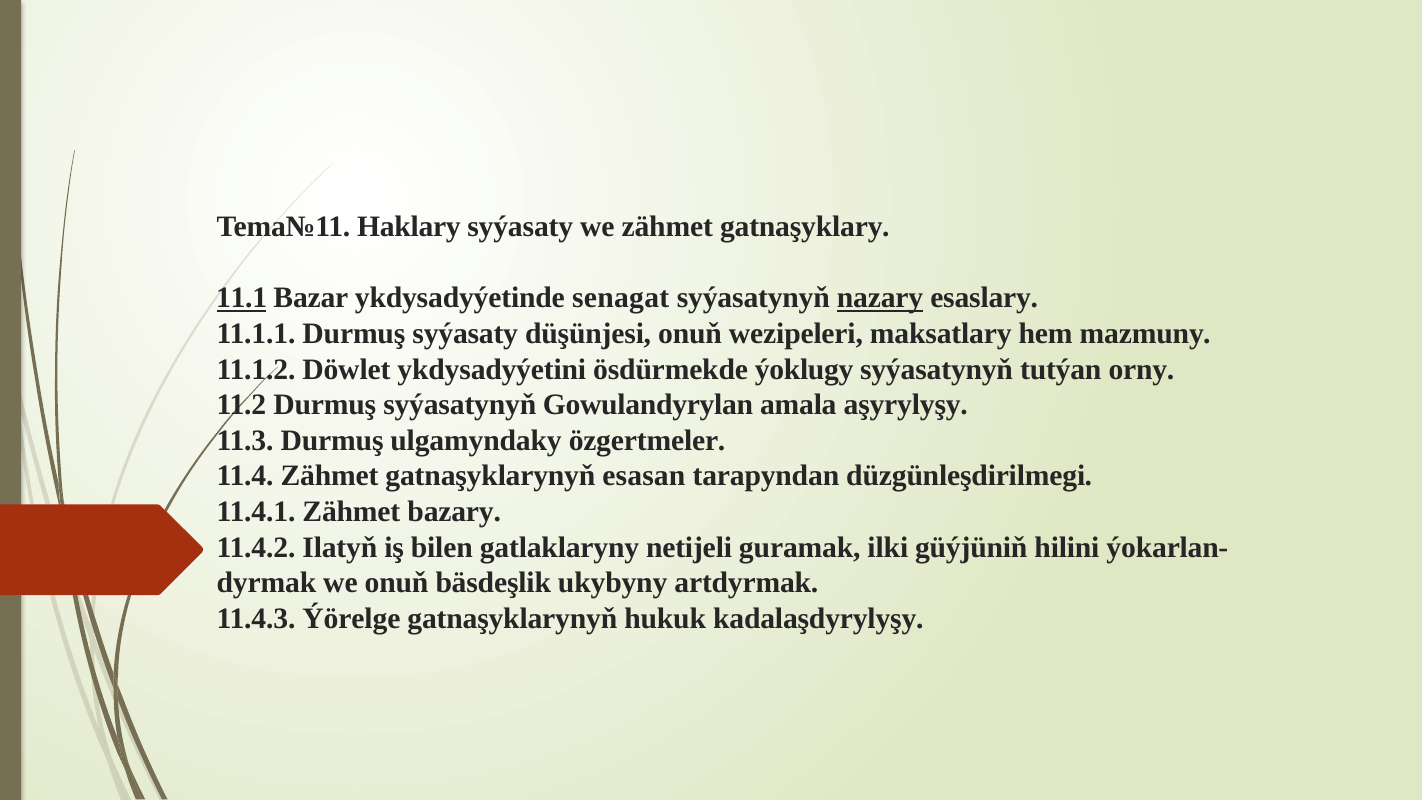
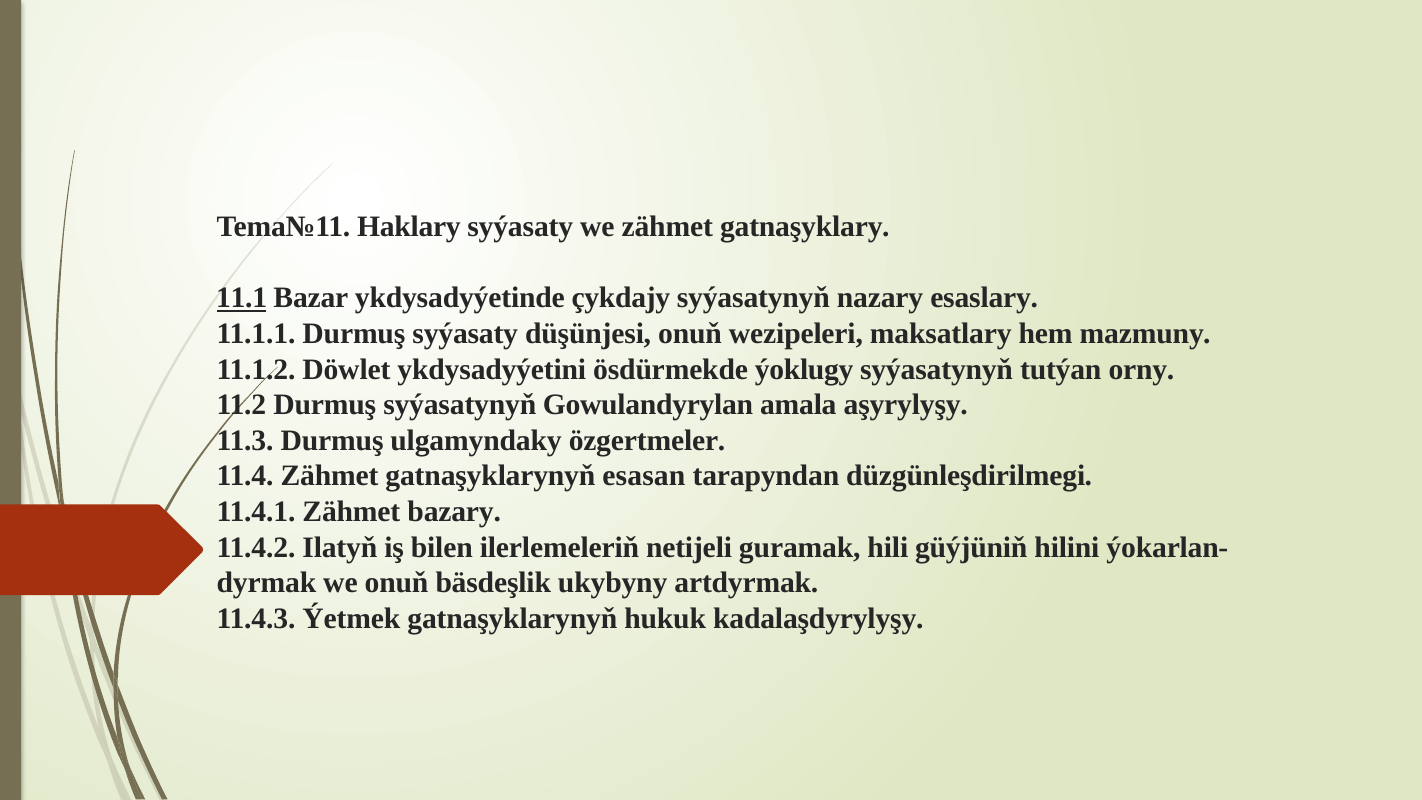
senagat: senagat -> çykdajy
nazary underline: present -> none
gatlaklaryny: gatlaklaryny -> ilerlemeleriň
ilki: ilki -> hili
Ýörelge: Ýörelge -> Ýetmek
